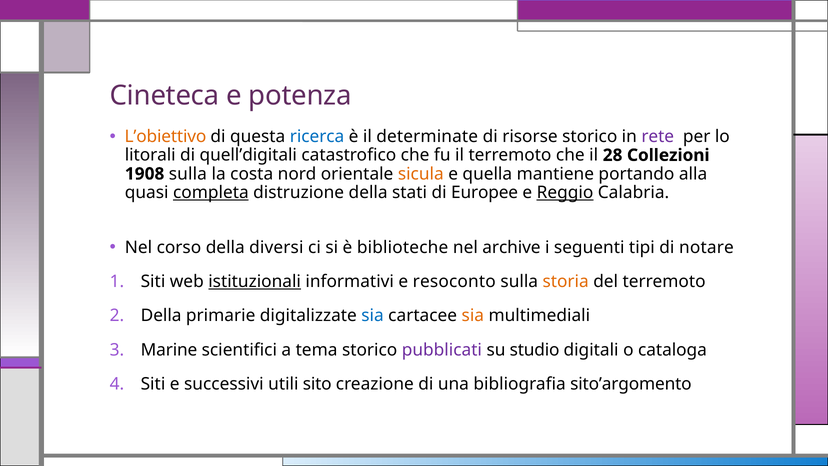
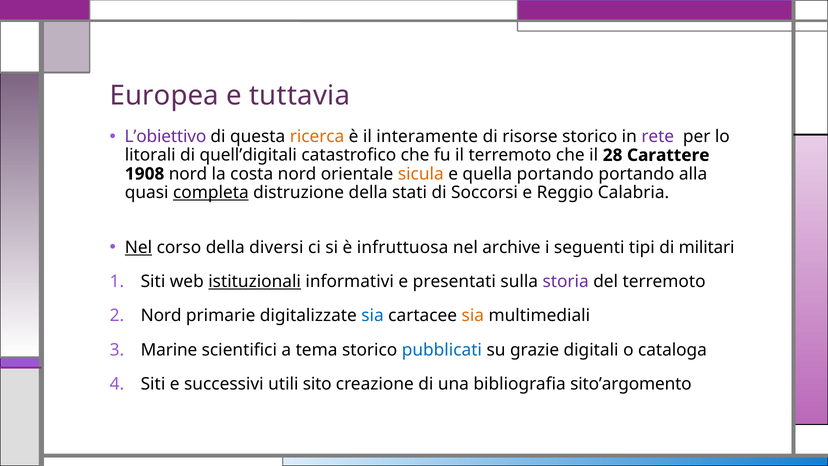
Cineteca: Cineteca -> Europea
potenza: potenza -> tuttavia
L’obiettivo colour: orange -> purple
ricerca colour: blue -> orange
determinate: determinate -> interamente
Collezioni: Collezioni -> Carattere
1908 sulla: sulla -> nord
quella mantiene: mantiene -> portando
Europee: Europee -> Soccorsi
Reggio underline: present -> none
Nel at (139, 247) underline: none -> present
biblioteche: biblioteche -> infruttuosa
notare: notare -> militari
resoconto: resoconto -> presentati
storia colour: orange -> purple
Della at (161, 316): Della -> Nord
pubblicati colour: purple -> blue
studio: studio -> grazie
